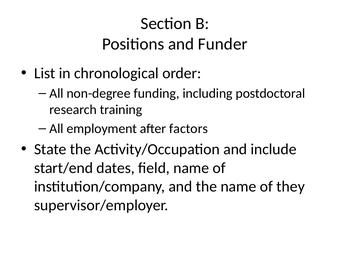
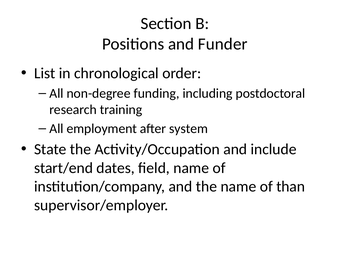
factors: factors -> system
they: they -> than
